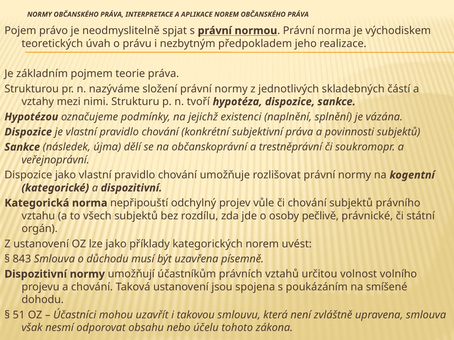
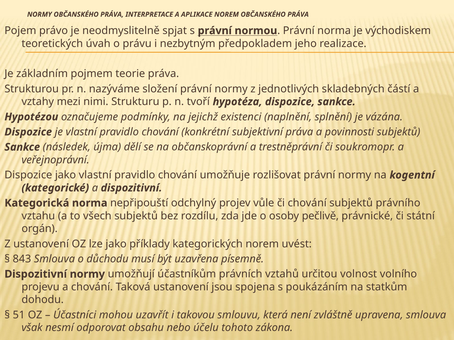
smíšené: smíšené -> statkům
